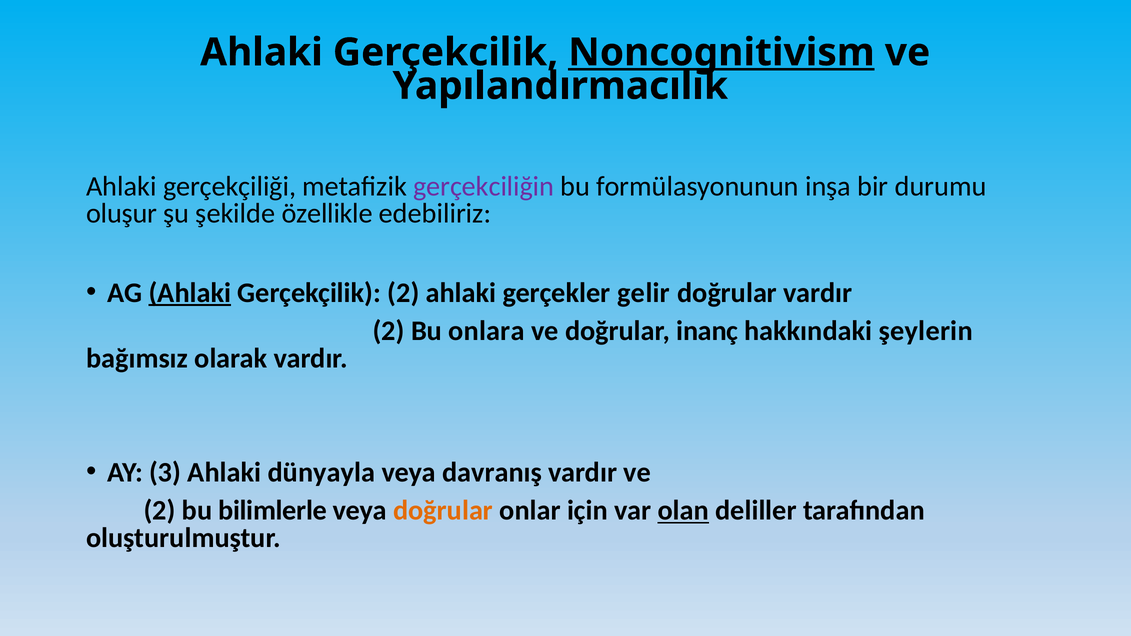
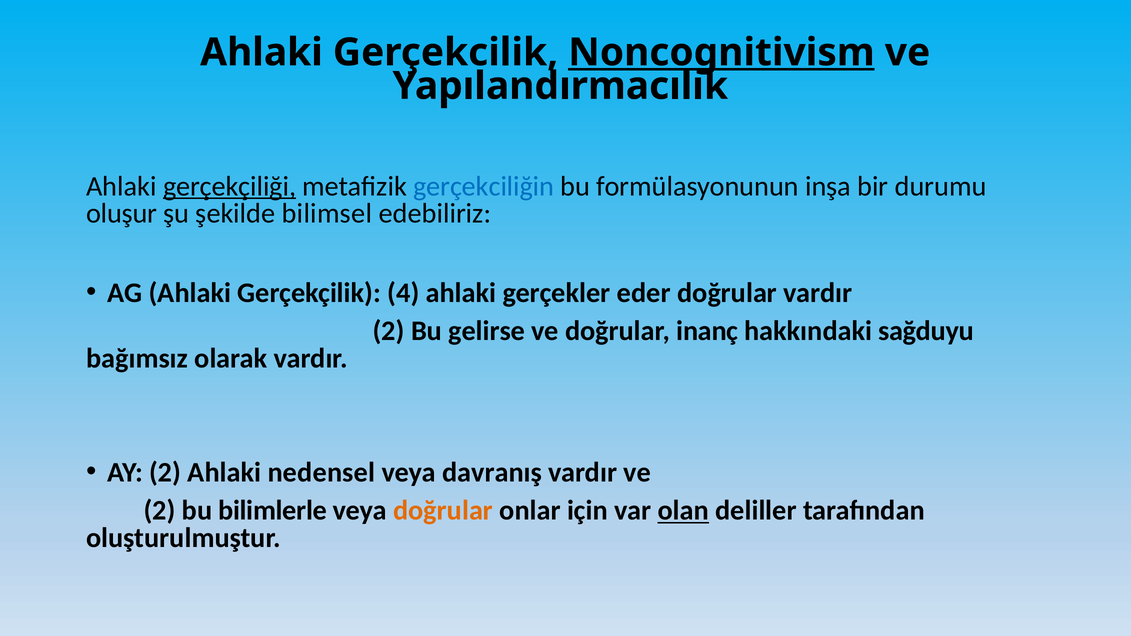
gerçekçiliği underline: none -> present
gerçekciliğin colour: purple -> blue
özellikle: özellikle -> bilimsel
Ahlaki at (190, 293) underline: present -> none
Gerçekçilik 2: 2 -> 4
gelir: gelir -> eder
onlara: onlara -> gelirse
şeylerin: şeylerin -> sağduyu
AY 3: 3 -> 2
dünyayla: dünyayla -> nedensel
